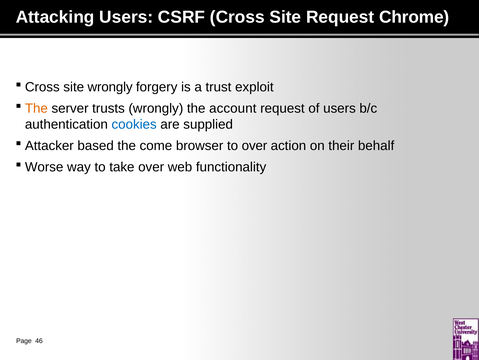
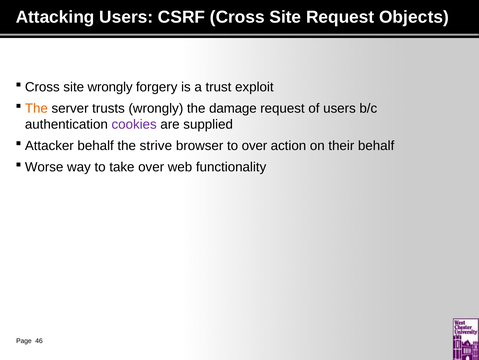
Chrome: Chrome -> Objects
account: account -> damage
cookies colour: blue -> purple
Attacker based: based -> behalf
come: come -> strive
